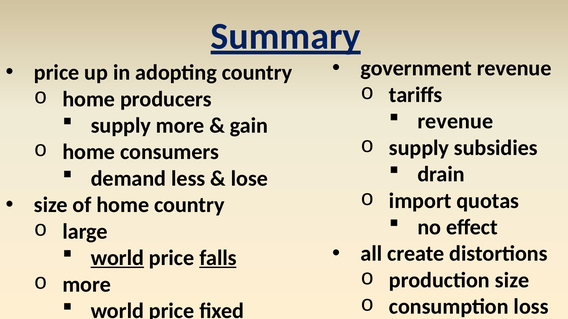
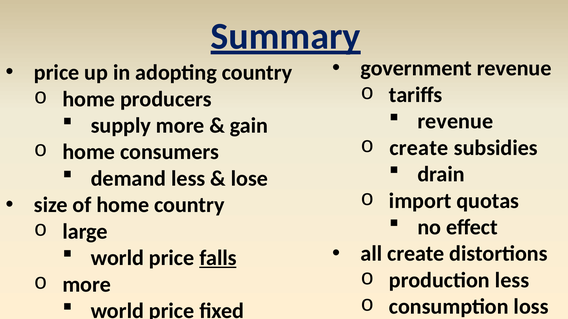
supply at (419, 148): supply -> create
world at (117, 258) underline: present -> none
production size: size -> less
